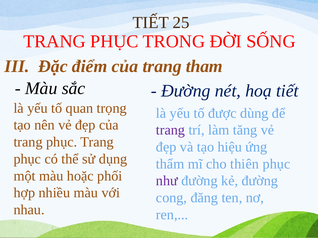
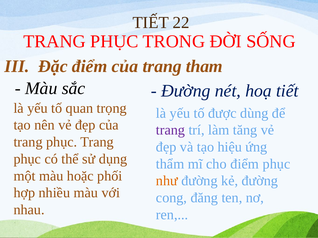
25: 25 -> 22
cho thiên: thiên -> điểm
như colour: purple -> orange
